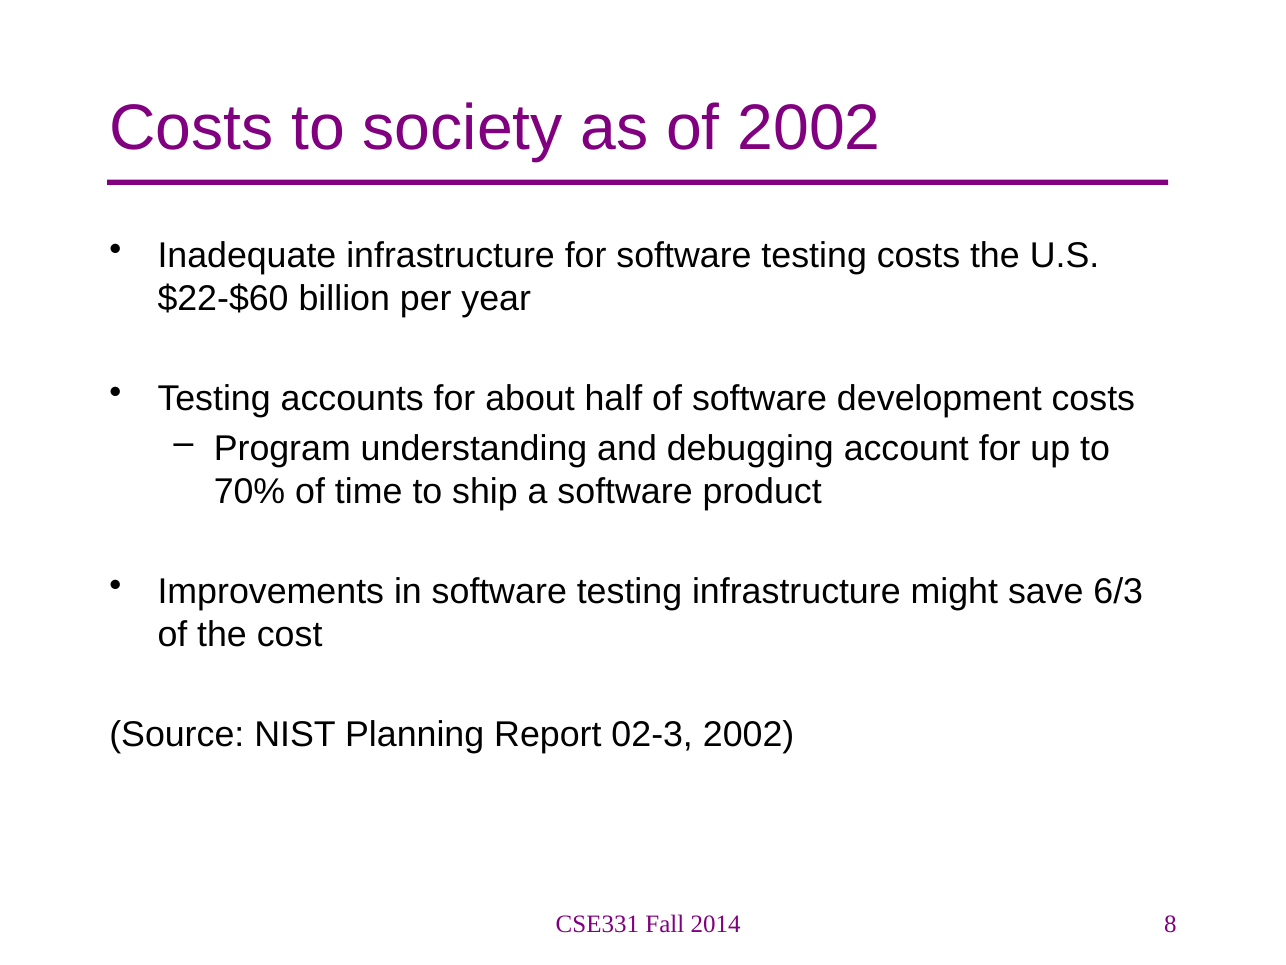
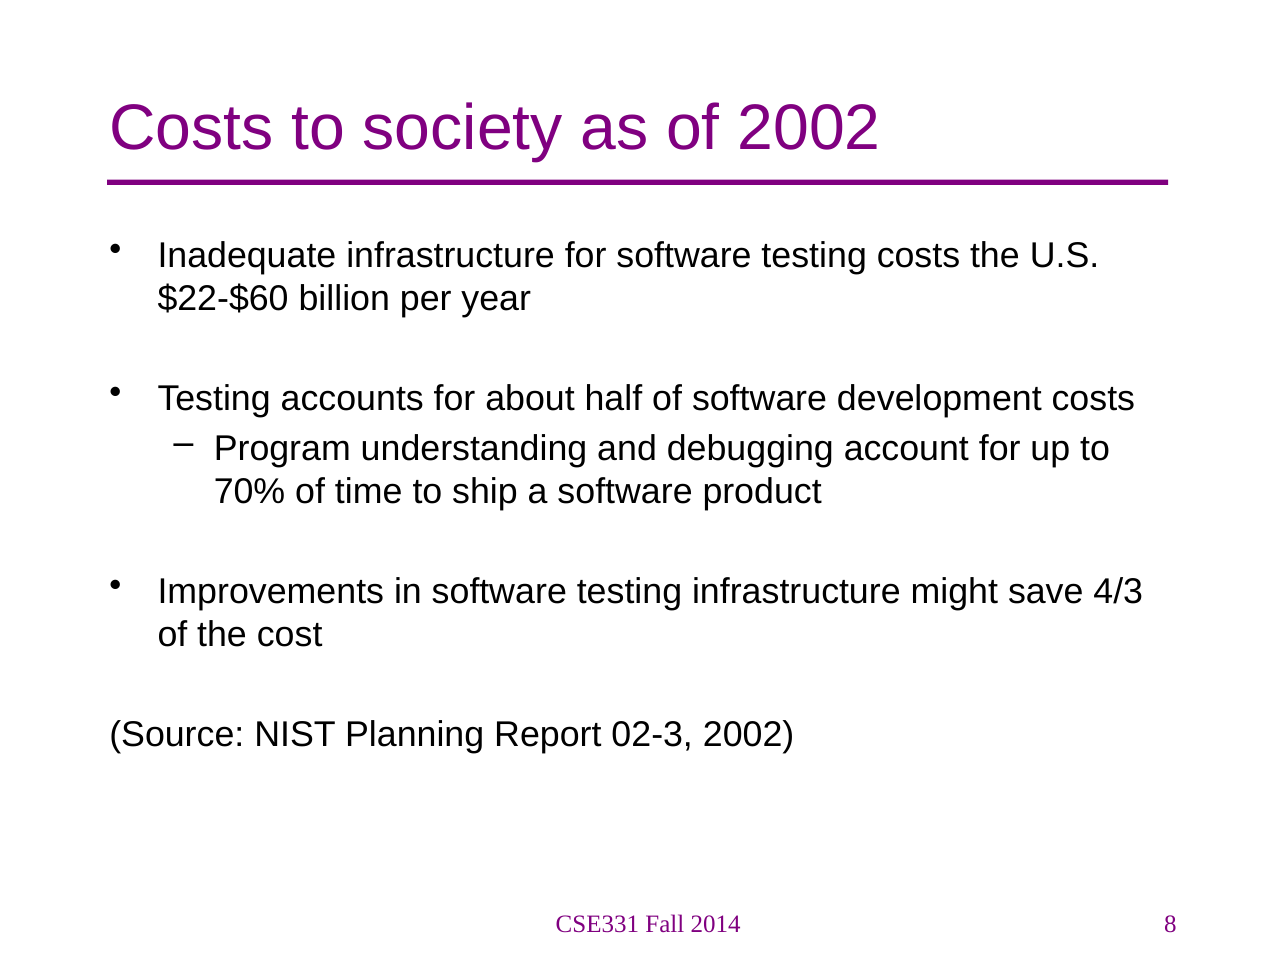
6/3: 6/3 -> 4/3
